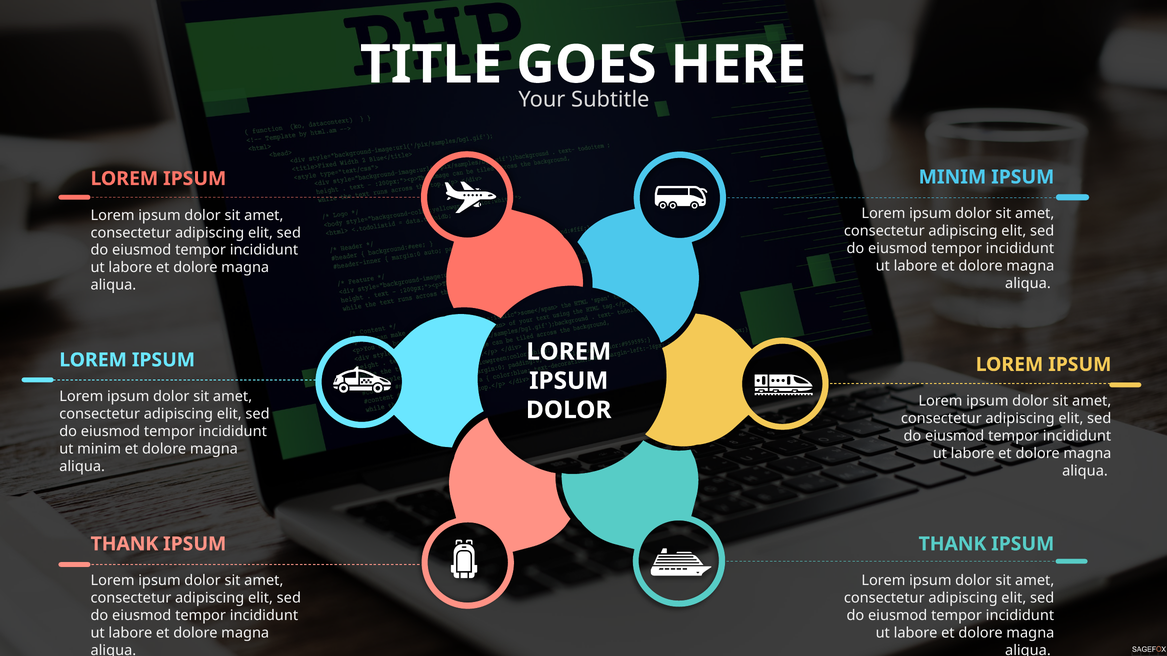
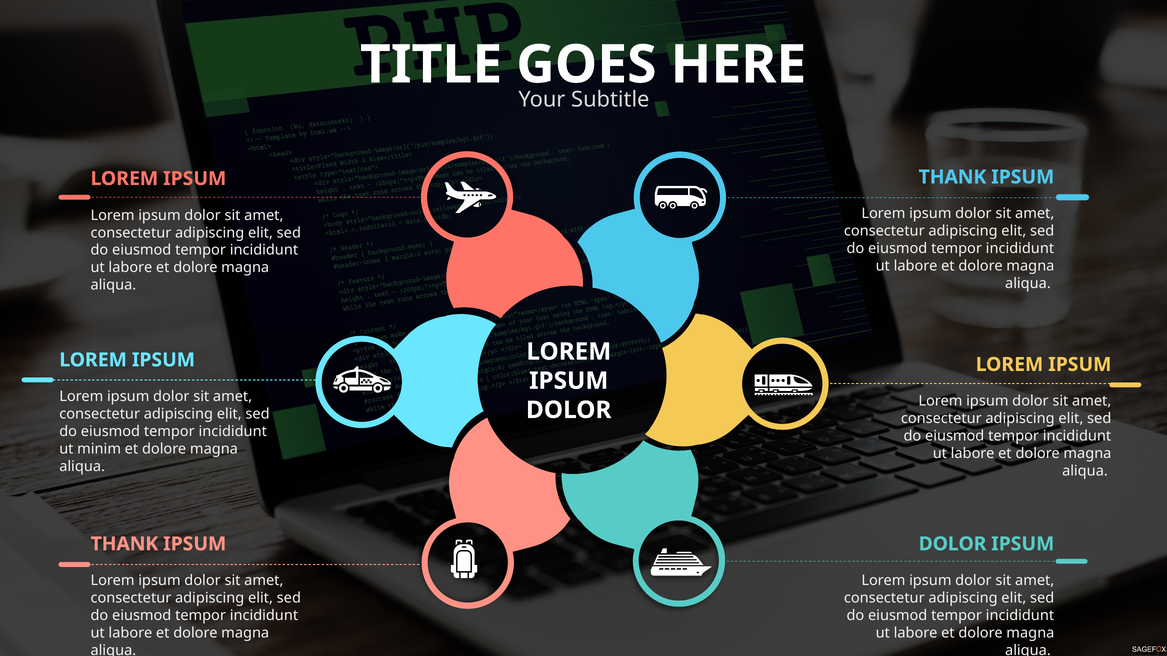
MINIM at (952, 177): MINIM -> THANK
THANK at (952, 544): THANK -> DOLOR
